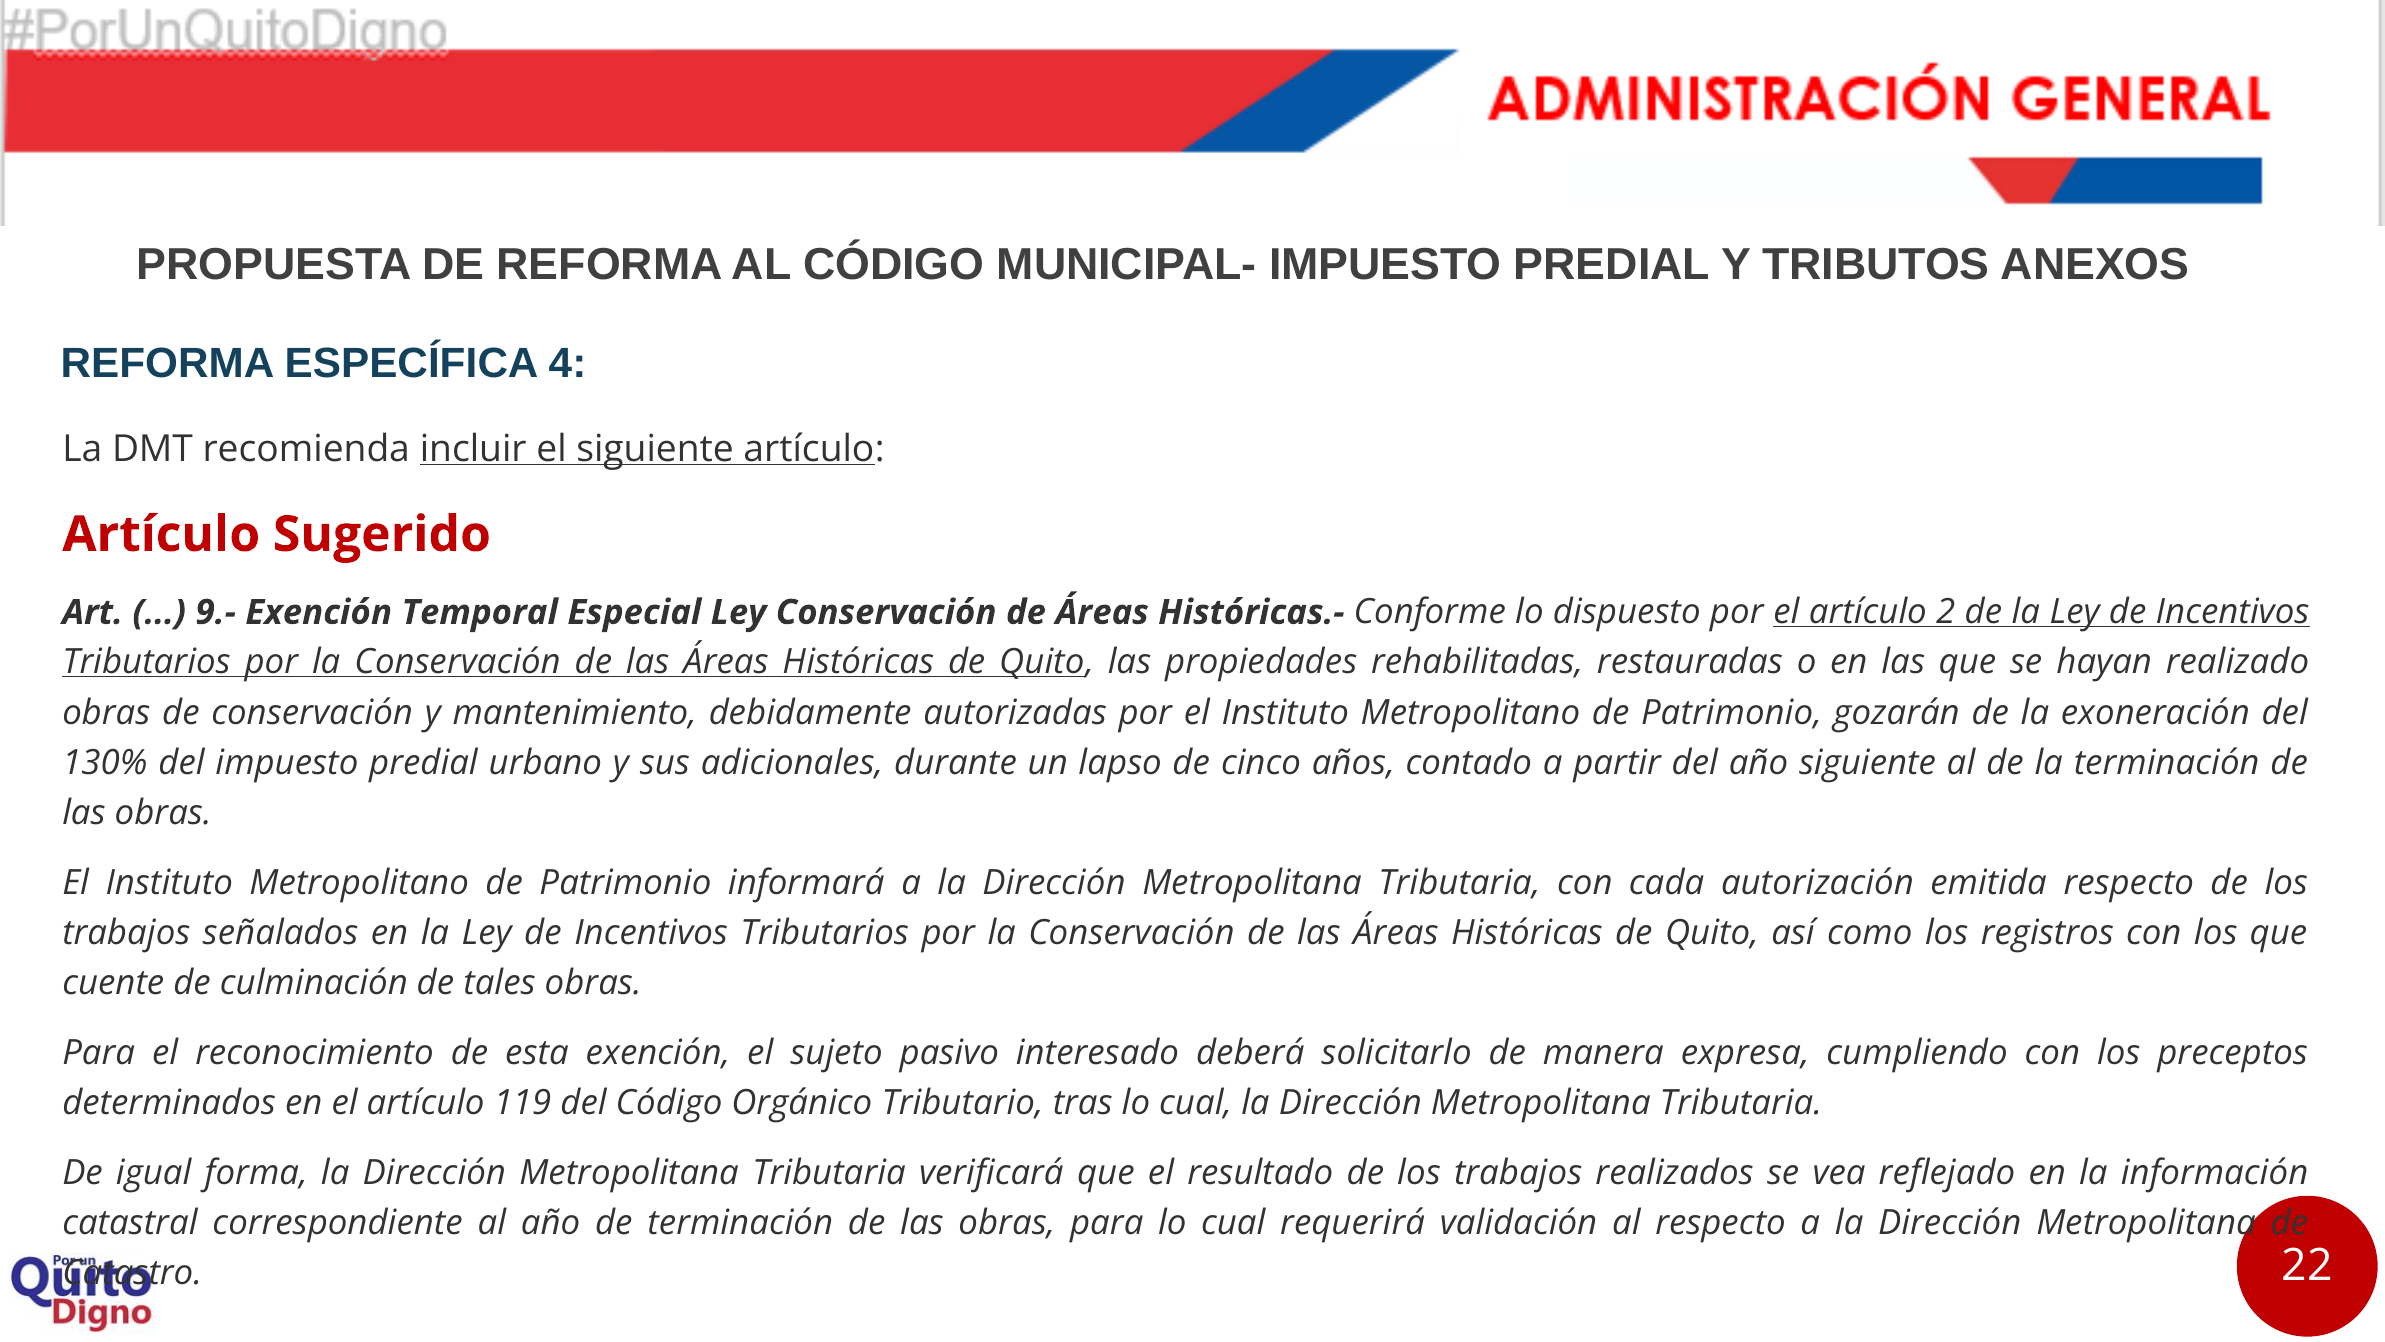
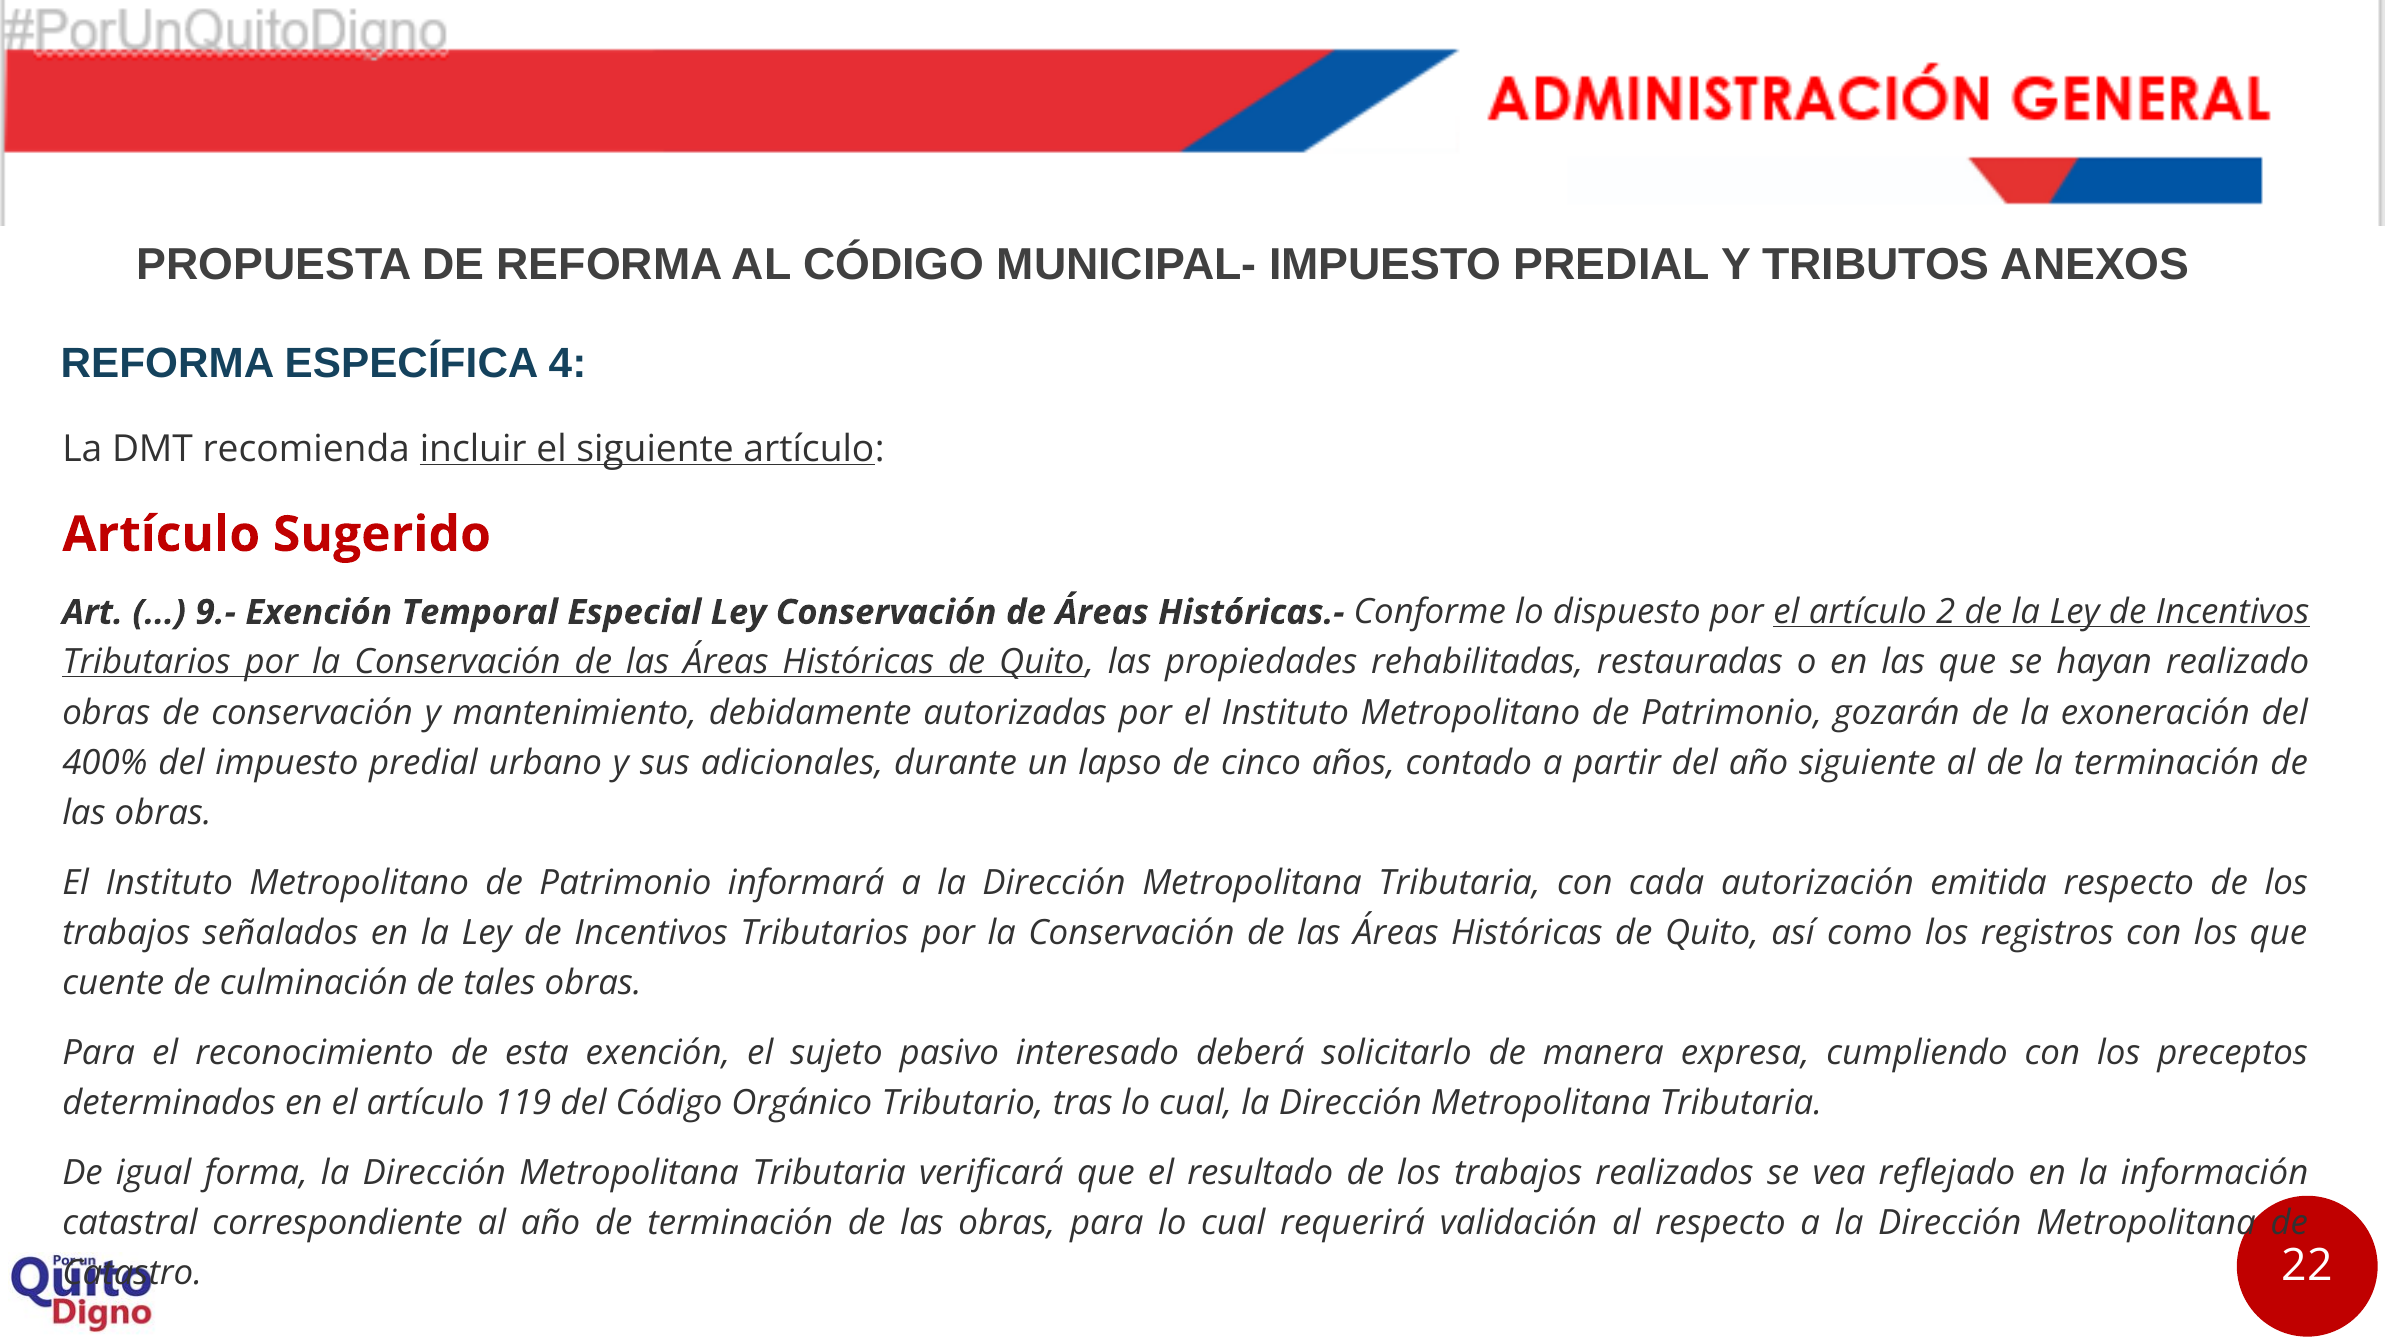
130%: 130% -> 400%
